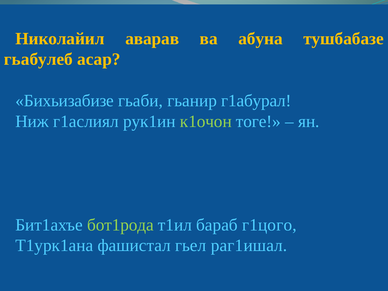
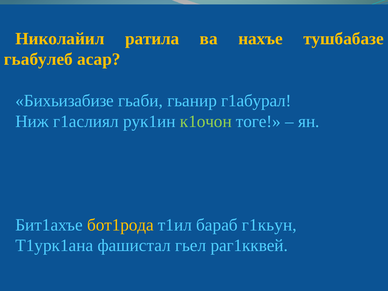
аварав: аварав -> ратила
абуна: абуна -> нахъе
бот1рода colour: light green -> yellow
г1цого: г1цого -> г1кьун
раг1ишал: раг1ишал -> раг1кквей
